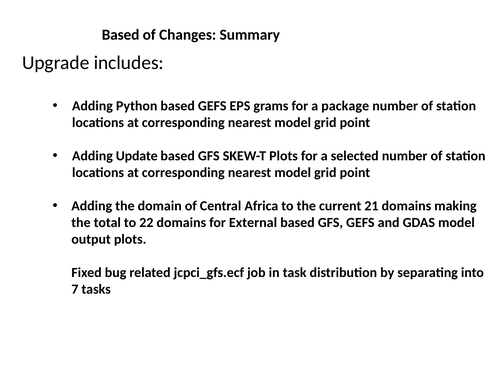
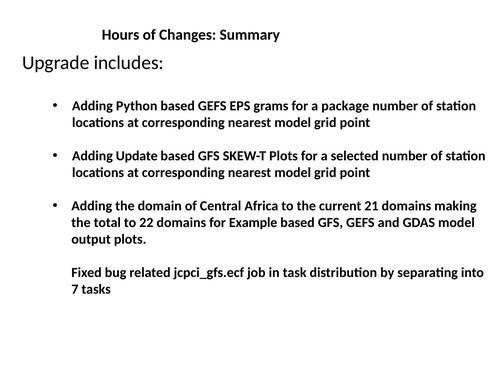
Based at (121, 35): Based -> Hours
External: External -> Example
